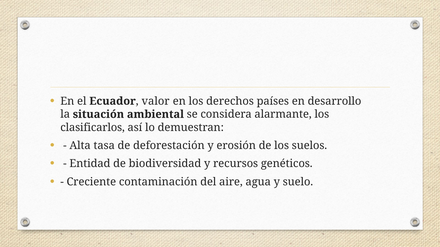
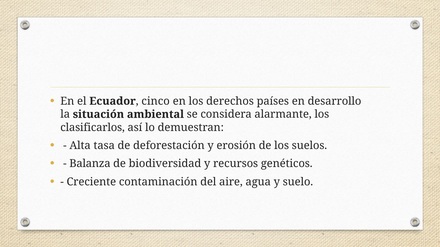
valor: valor -> cinco
Entidad: Entidad -> Balanza
